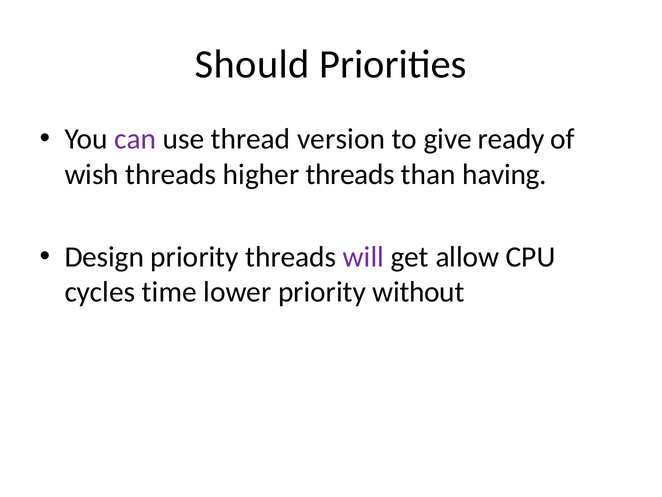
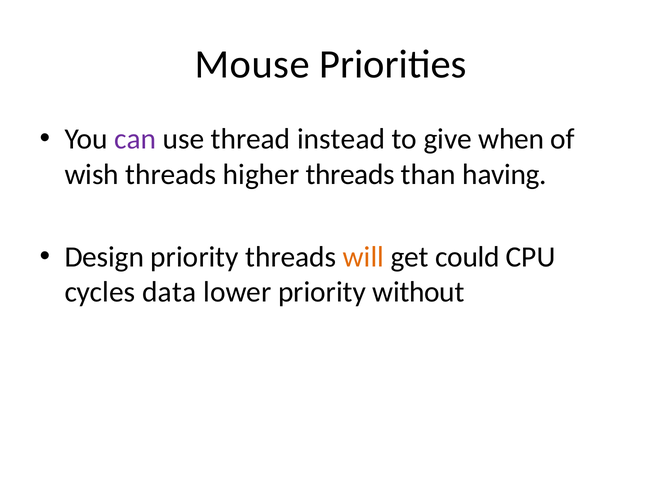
Should: Should -> Mouse
version: version -> instead
ready: ready -> when
will colour: purple -> orange
allow: allow -> could
time: time -> data
